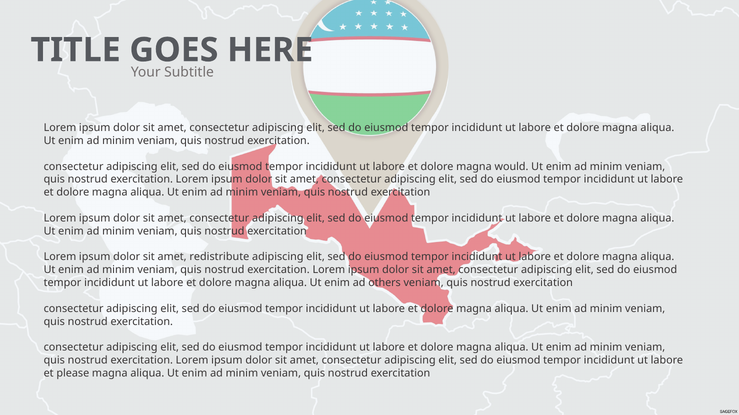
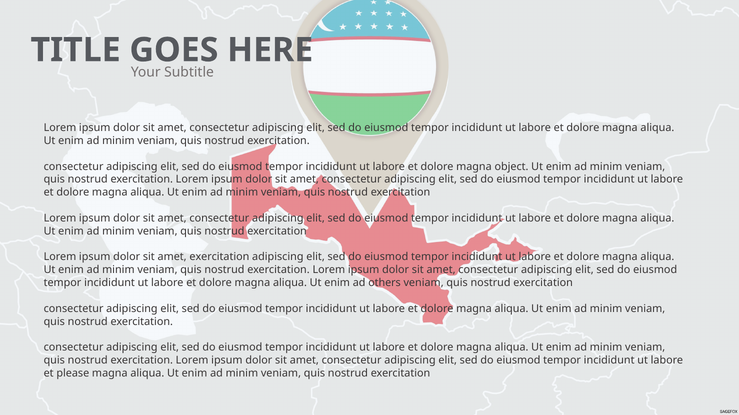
would: would -> object
amet redistribute: redistribute -> exercitation
